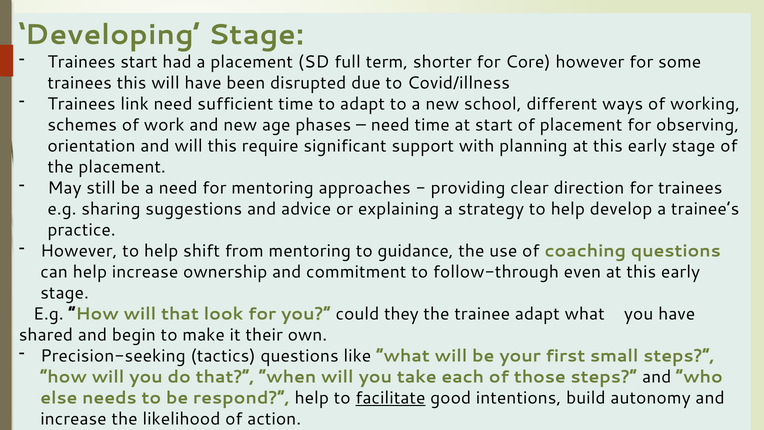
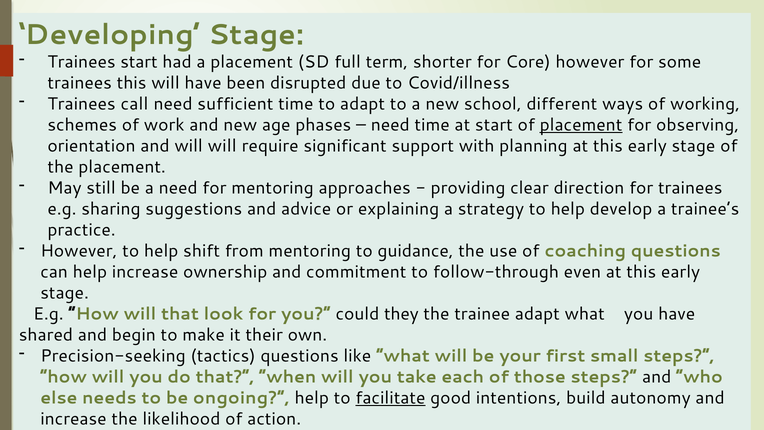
link: link -> call
placement at (581, 125) underline: none -> present
will this: this -> will
respond: respond -> ongoing
